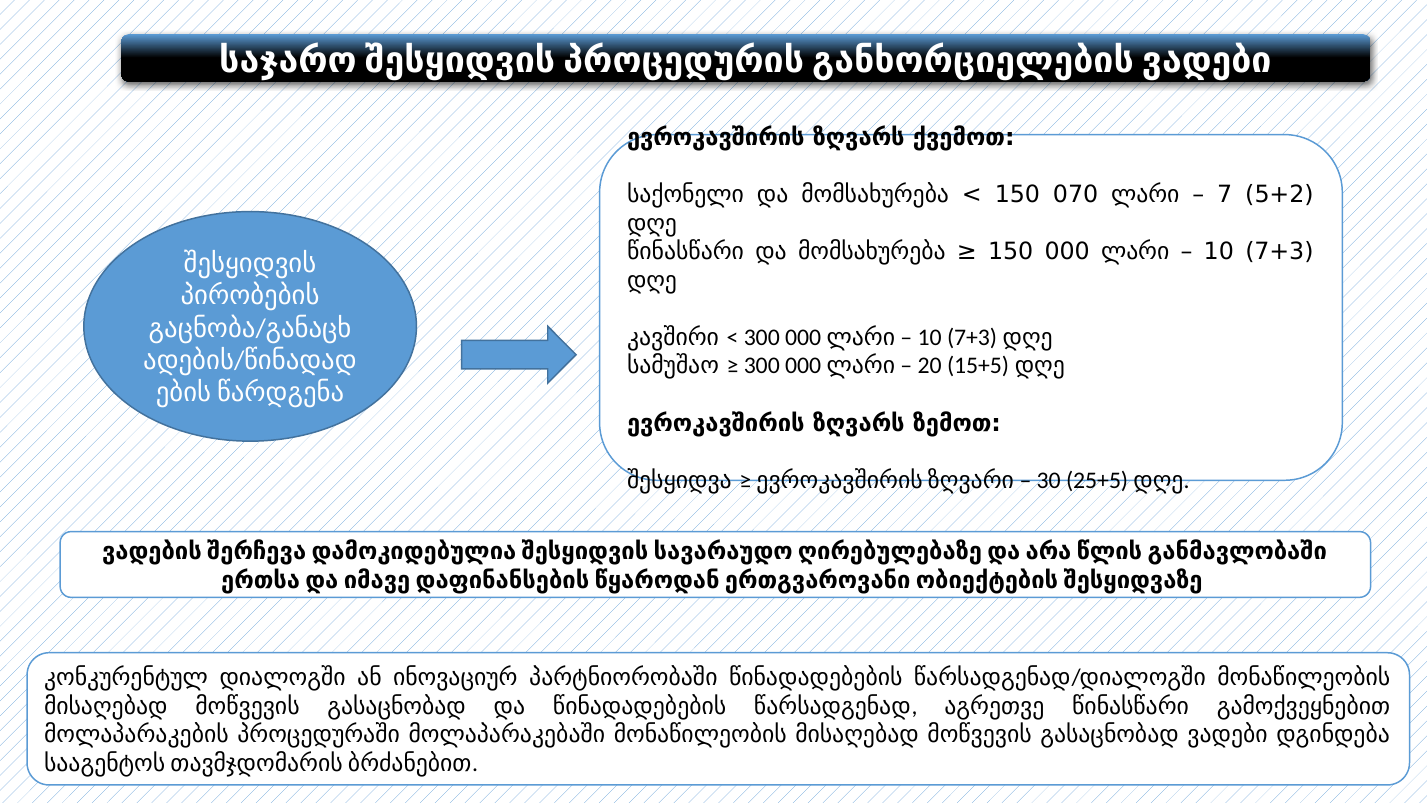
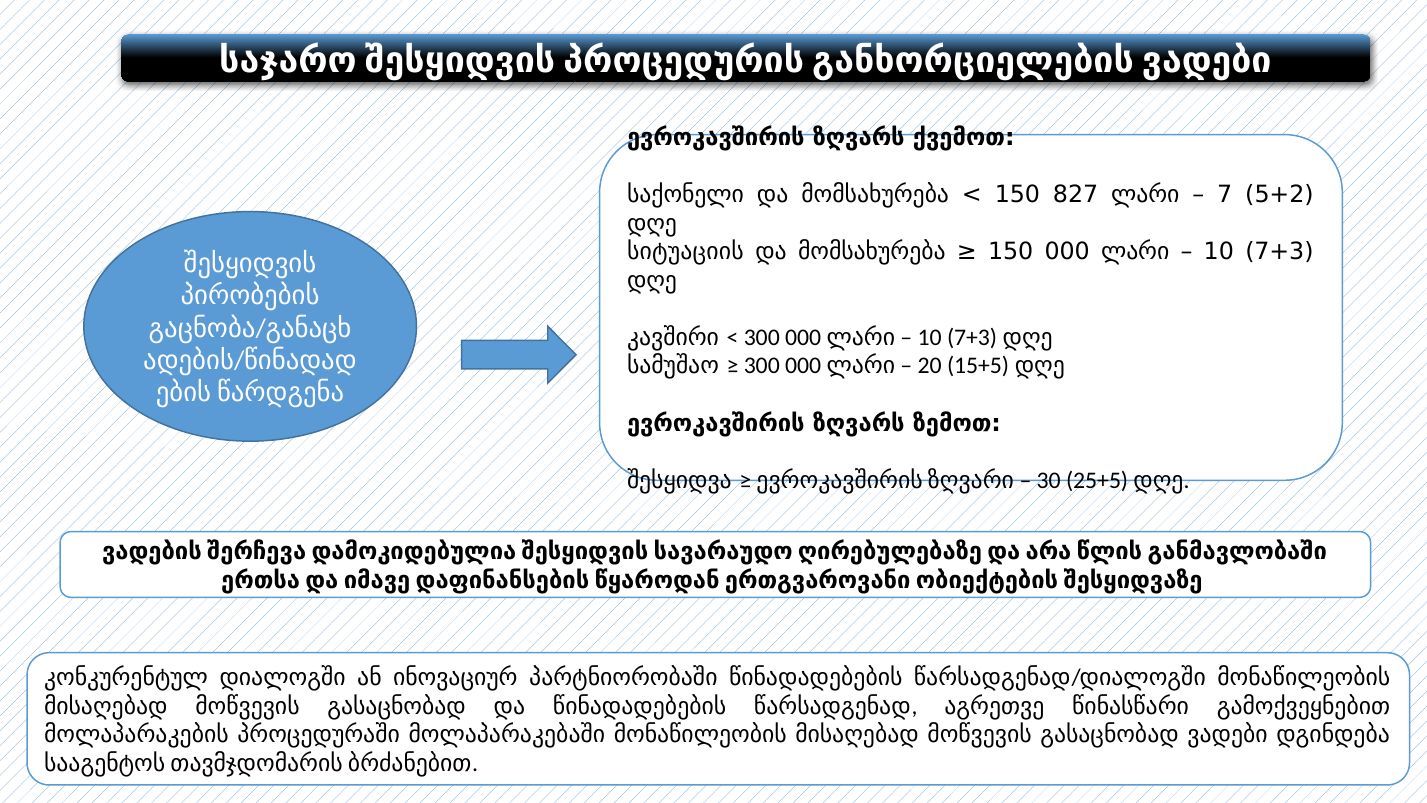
070: 070 -> 827
წინასწარი at (686, 252): წინასწარი -> სიტუაციის
